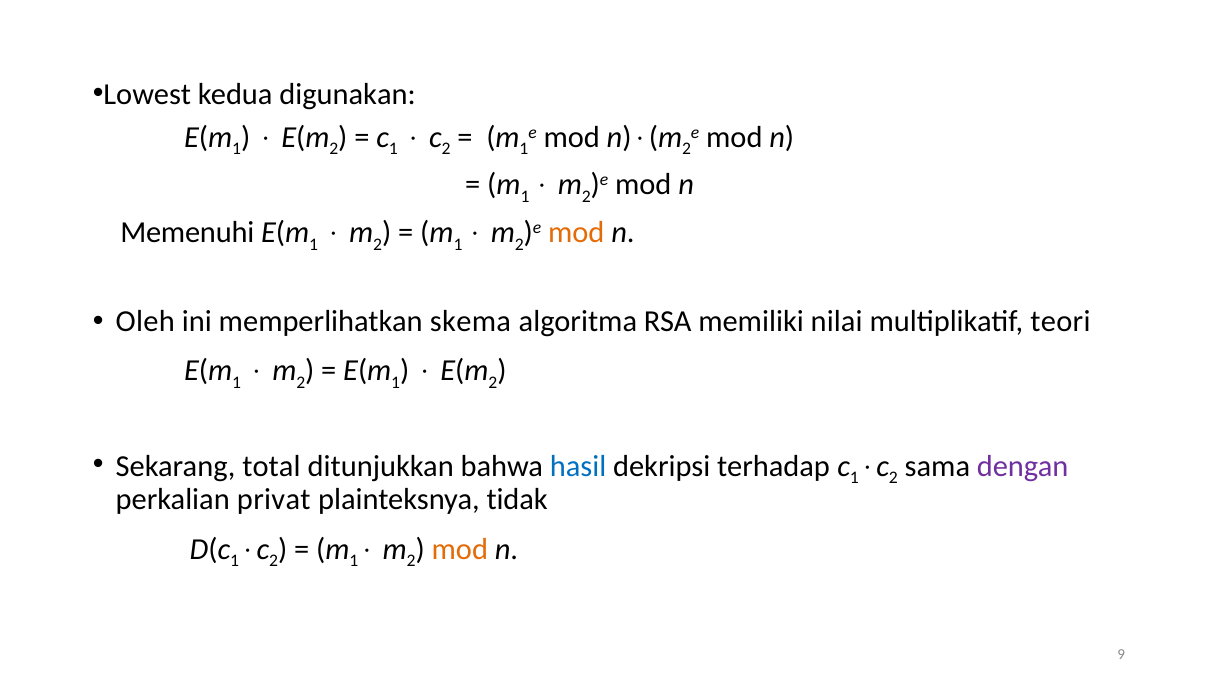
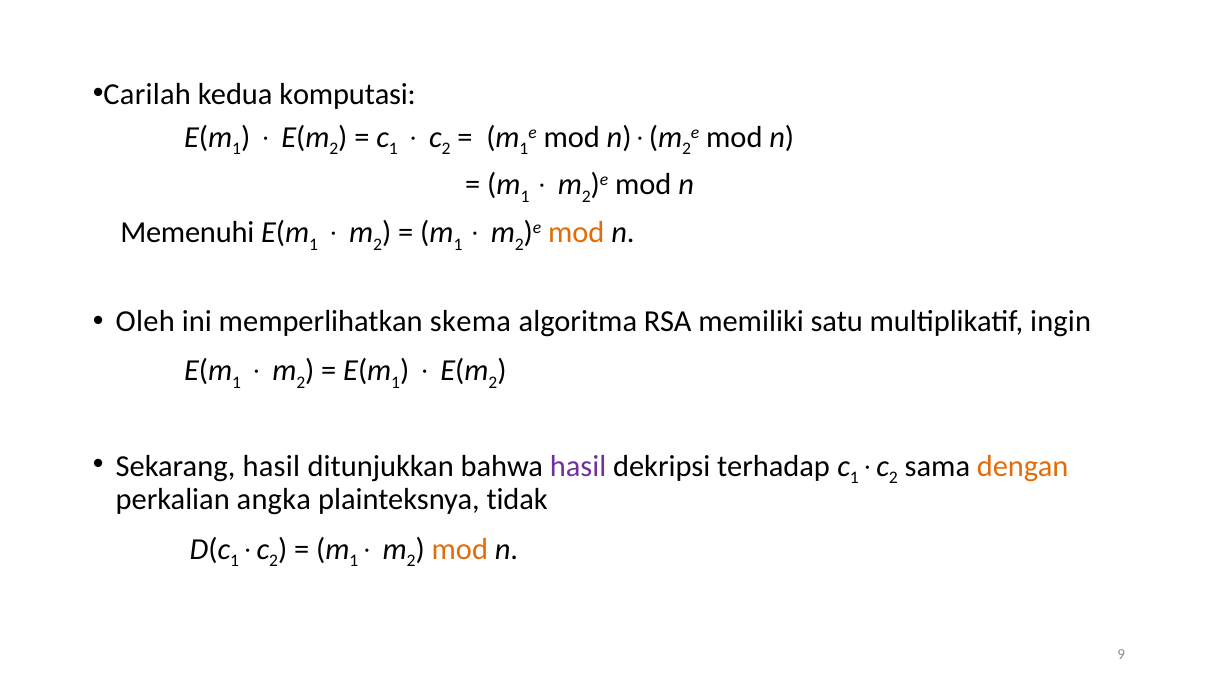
Lowest: Lowest -> Carilah
digunakan: digunakan -> komputasi
nilai: nilai -> satu
teori: teori -> ingin
Sekarang total: total -> hasil
hasil at (578, 466) colour: blue -> purple
dengan colour: purple -> orange
privat: privat -> angka
